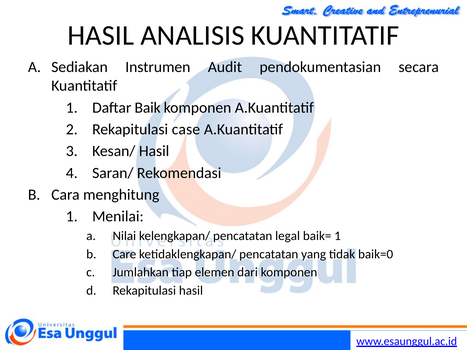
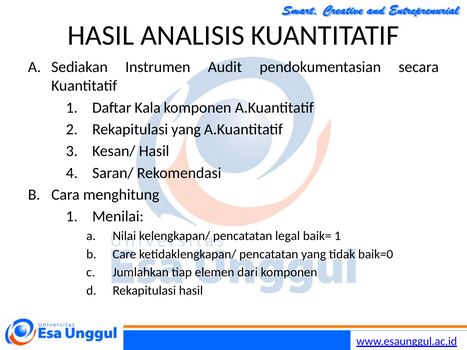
Baik: Baik -> Kala
Rekapitulasi case: case -> yang
